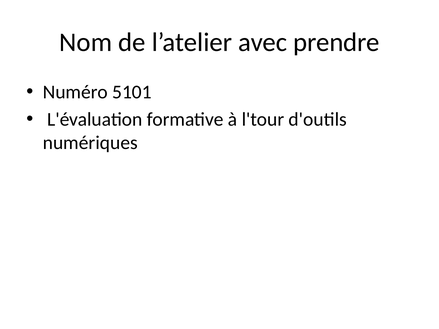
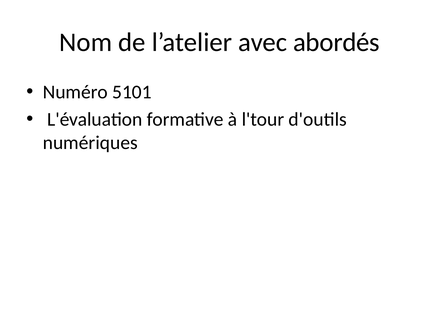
prendre: prendre -> abordés
